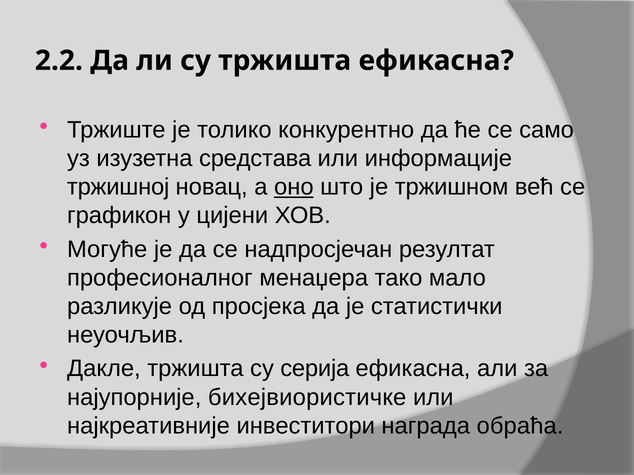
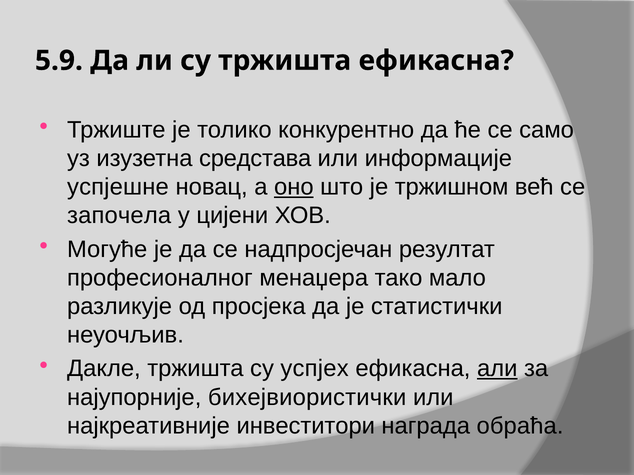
2.2: 2.2 -> 5.9
тржишној: тржишној -> успјешне
графикон: графикон -> започела
сериja: сериja -> успјех
али underline: none -> present
бихејвиористичке: бихејвиористичке -> бихејвиористички
